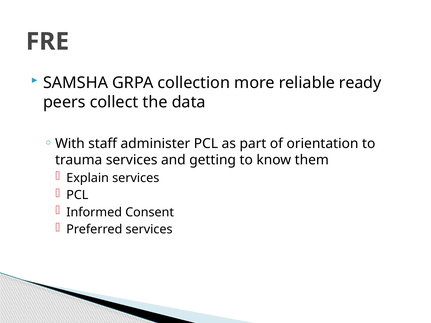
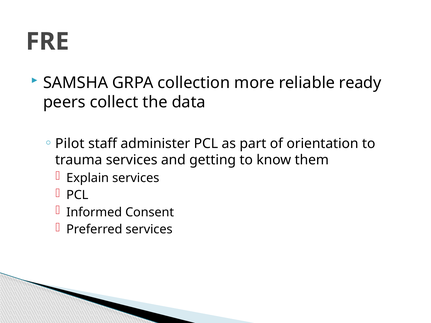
With: With -> Pilot
